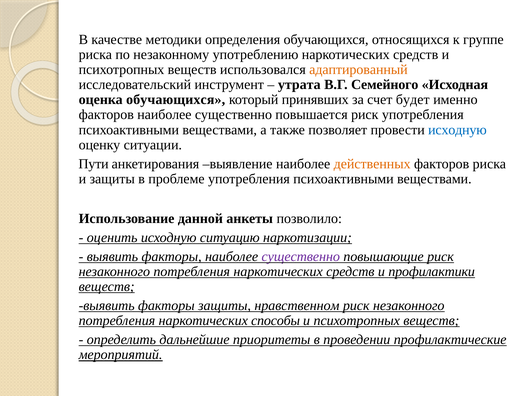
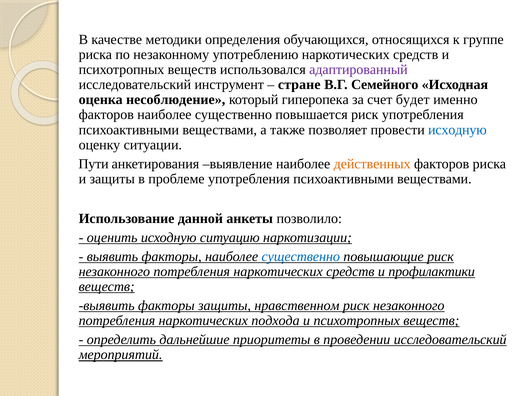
адаптированный colour: orange -> purple
утрата: утрата -> стране
оценка обучающихся: обучающихся -> несоблюдение
принявших: принявших -> гиперопека
существенно at (301, 257) colour: purple -> blue
способы: способы -> подхода
проведении профилактические: профилактические -> исследовательский
